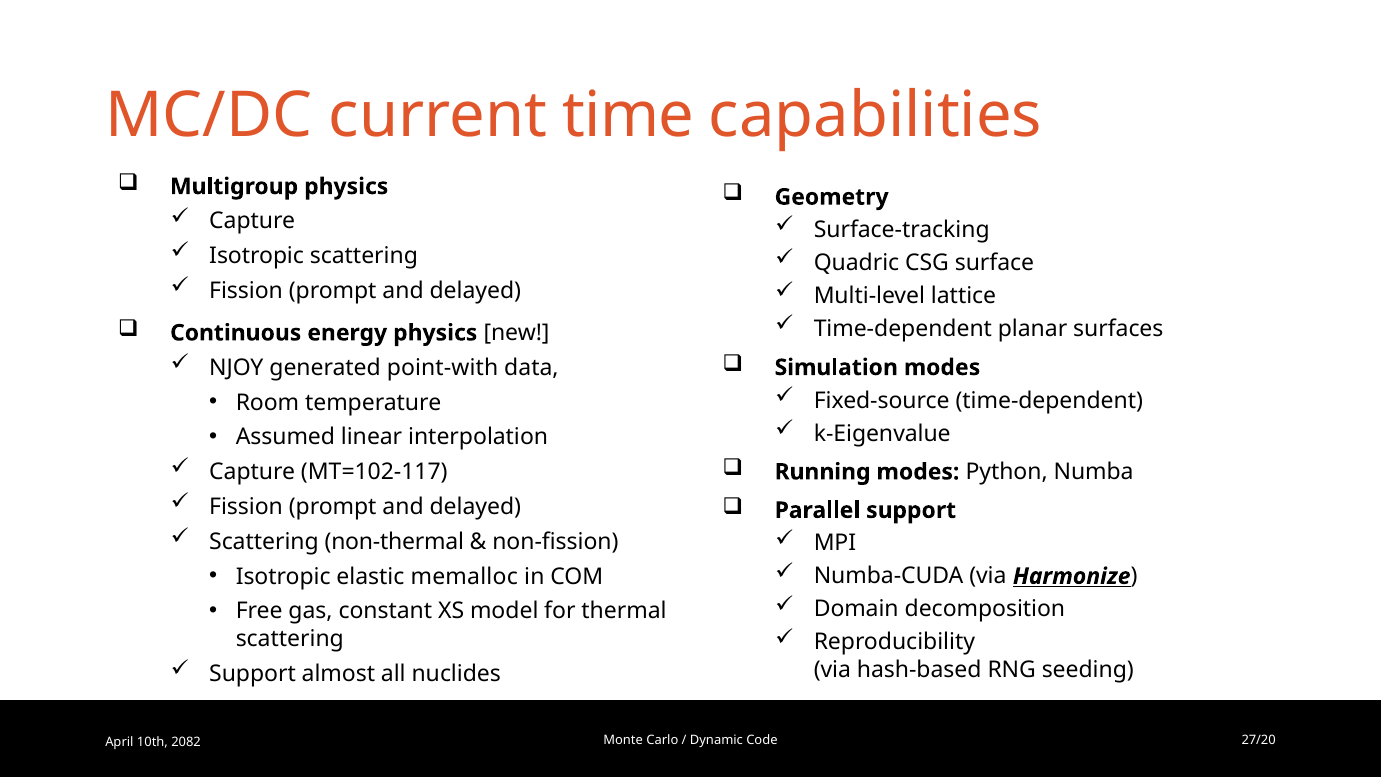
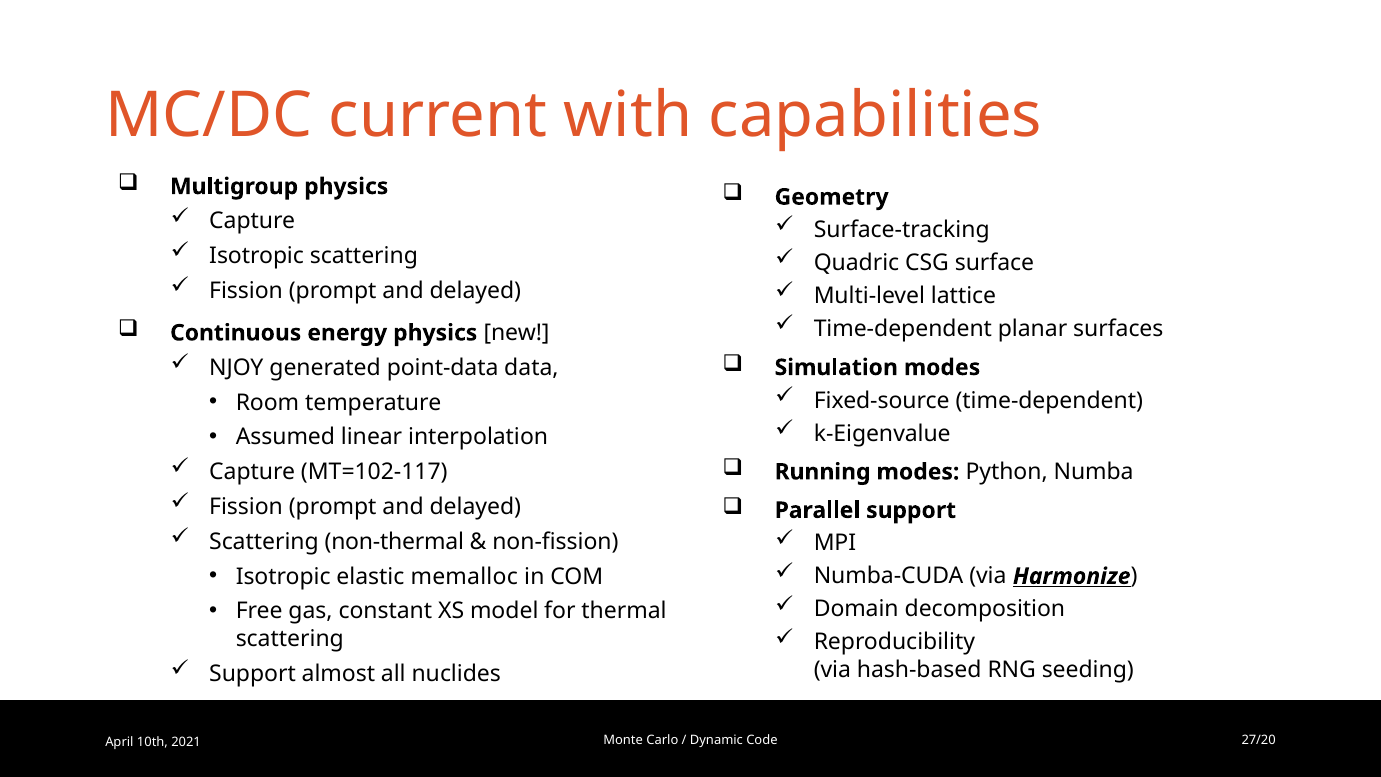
time: time -> with
point-with: point-with -> point-data
2082: 2082 -> 2021
